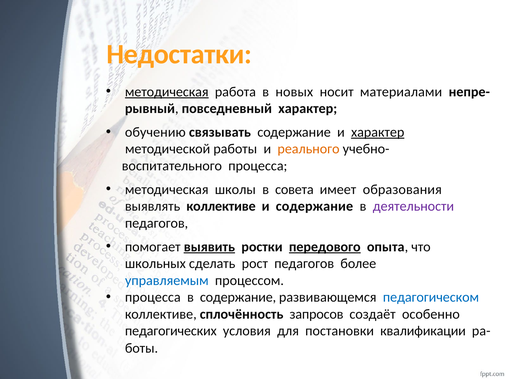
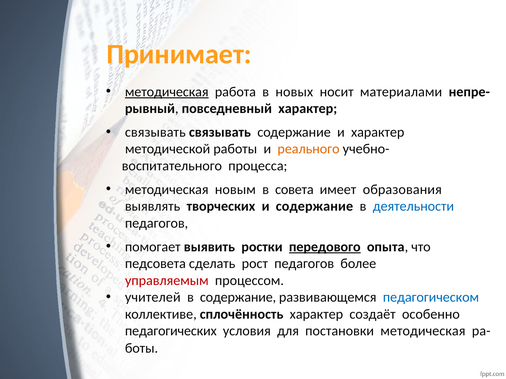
Недостатки: Недостатки -> Принимает
обучению at (155, 132): обучению -> связывать
характер at (378, 132) underline: present -> none
школы: школы -> новым
выявлять коллективе: коллективе -> творческих
деятельности colour: purple -> blue
выявить underline: present -> none
школьных: школьных -> педсовета
управляемым colour: blue -> red
процесса at (153, 298): процесса -> учителей
запросов at (316, 315): запросов -> характер
постановки квалификации: квалификации -> методическая
